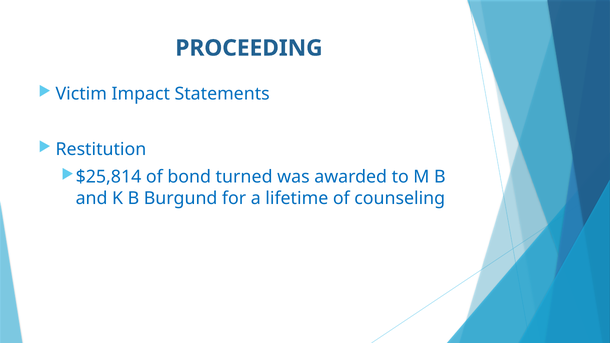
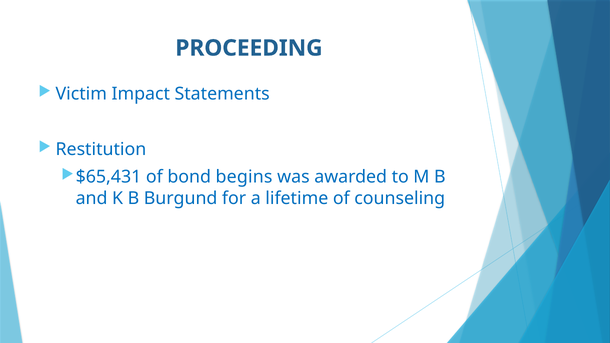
$25,814: $25,814 -> $65,431
turned: turned -> begins
